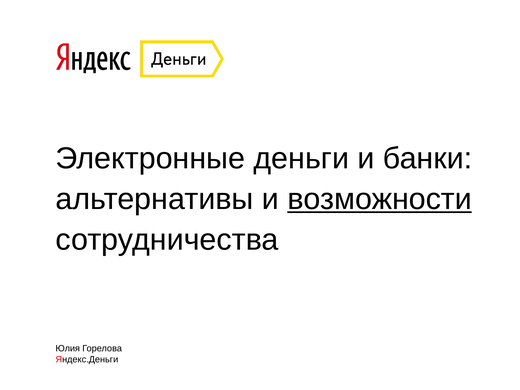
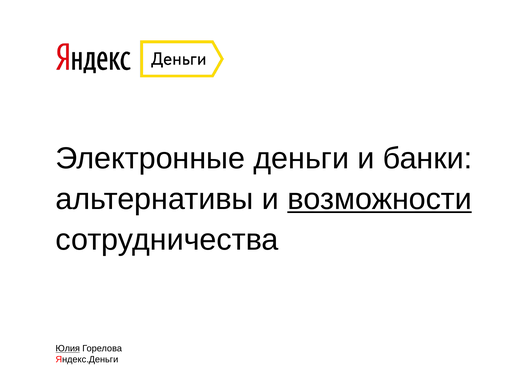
Юлия underline: none -> present
